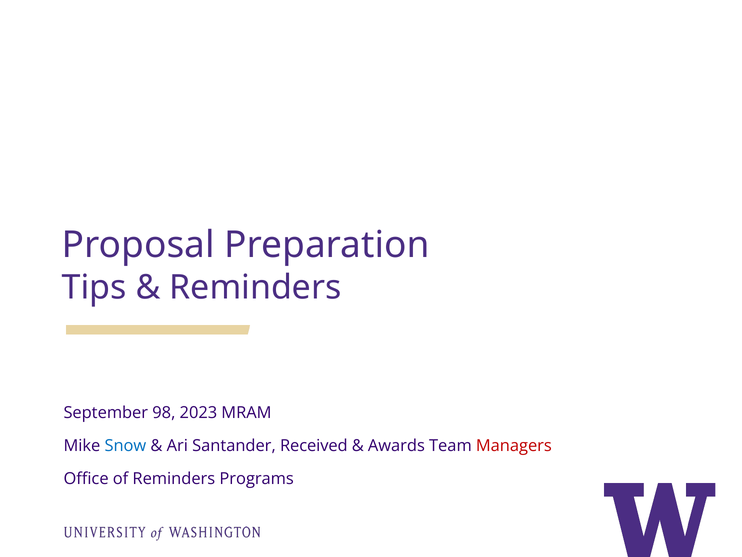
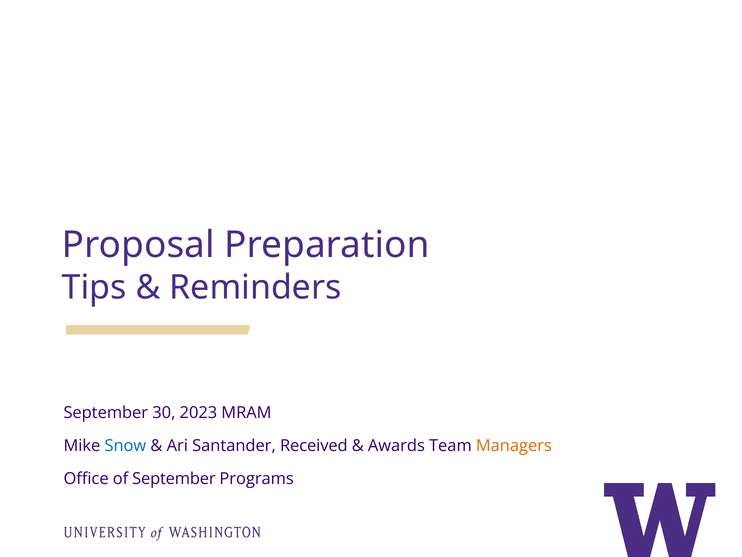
98: 98 -> 30
Managers colour: red -> orange
of Reminders: Reminders -> September
